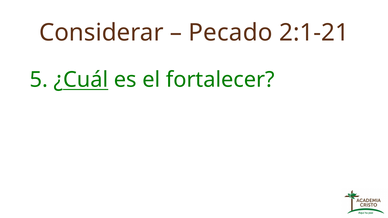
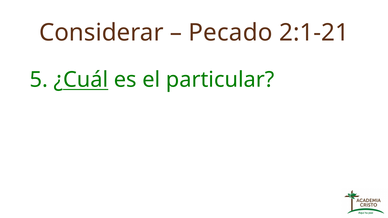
fortalecer: fortalecer -> particular
